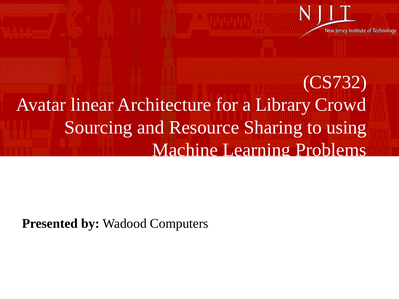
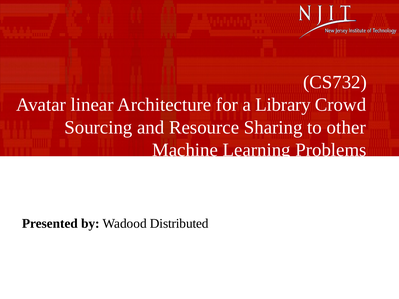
using: using -> other
Computers: Computers -> Distributed
